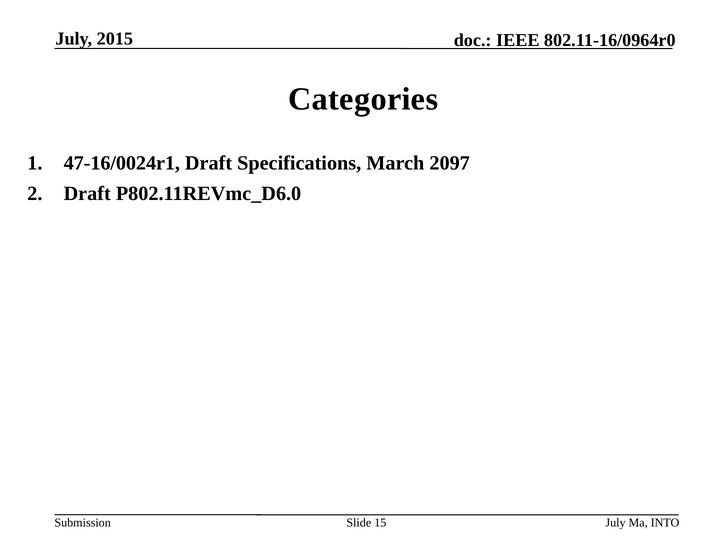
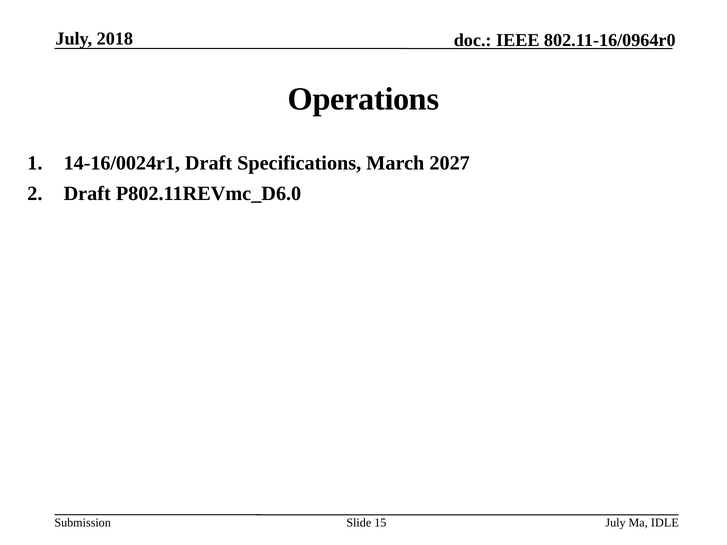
2015: 2015 -> 2018
Categories: Categories -> Operations
47-16/0024r1: 47-16/0024r1 -> 14-16/0024r1
2097: 2097 -> 2027
INTO: INTO -> IDLE
